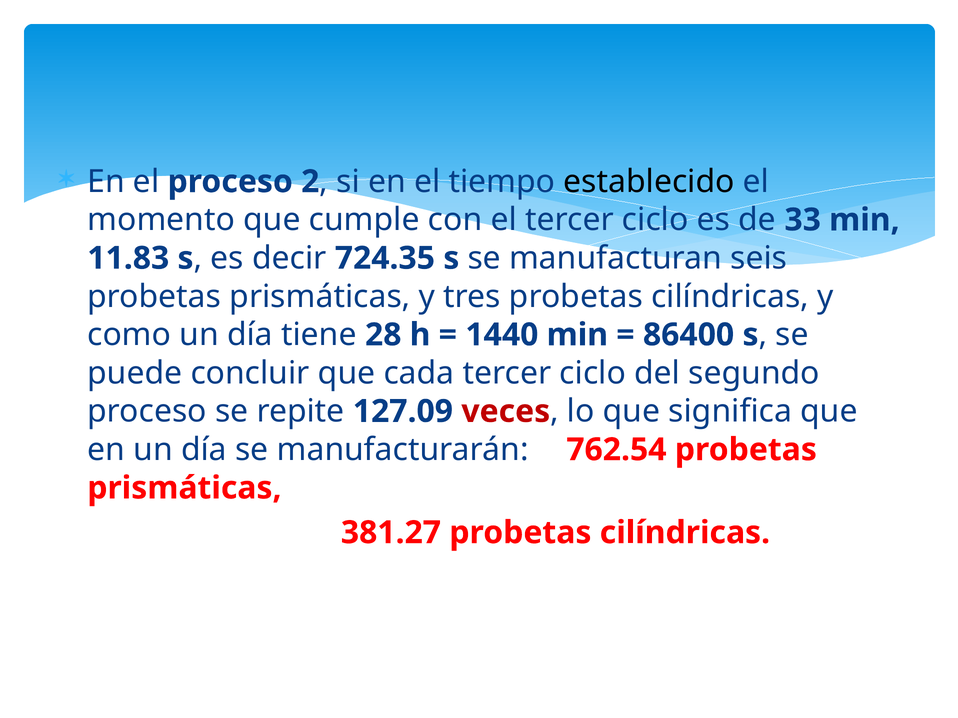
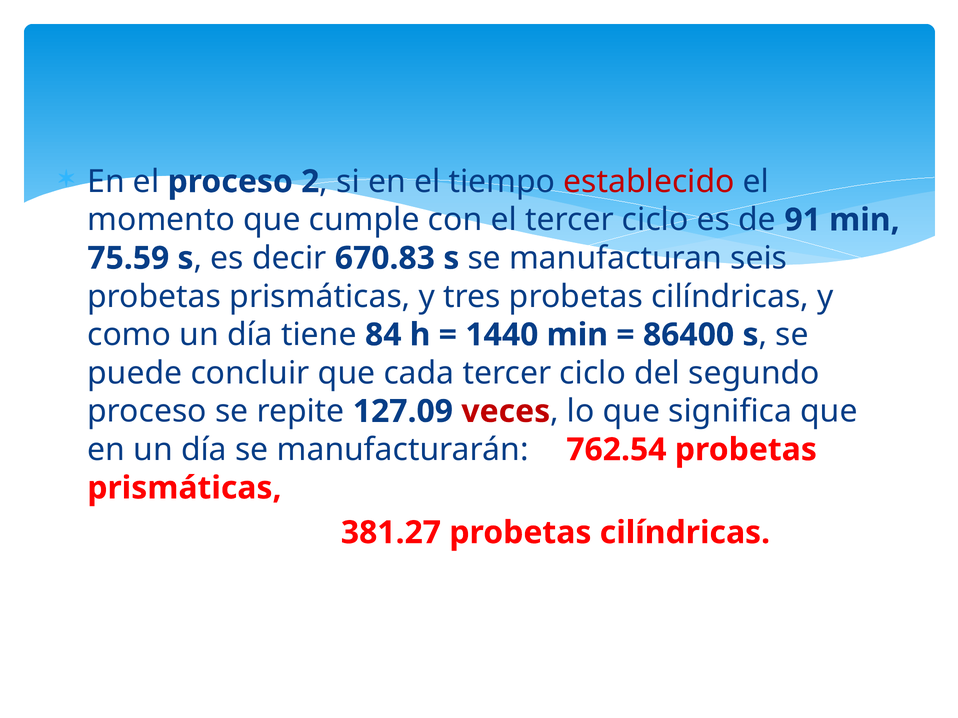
establecido colour: black -> red
33: 33 -> 91
11.83: 11.83 -> 75.59
724.35: 724.35 -> 670.83
28: 28 -> 84
